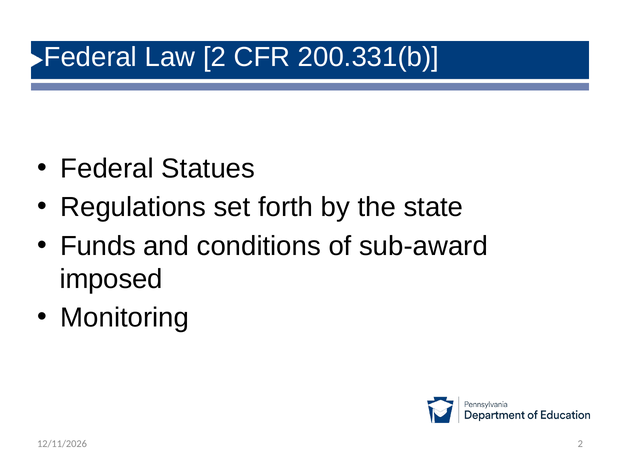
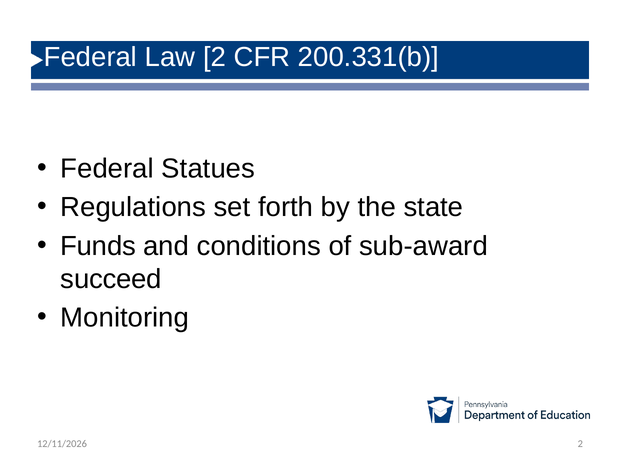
imposed: imposed -> succeed
